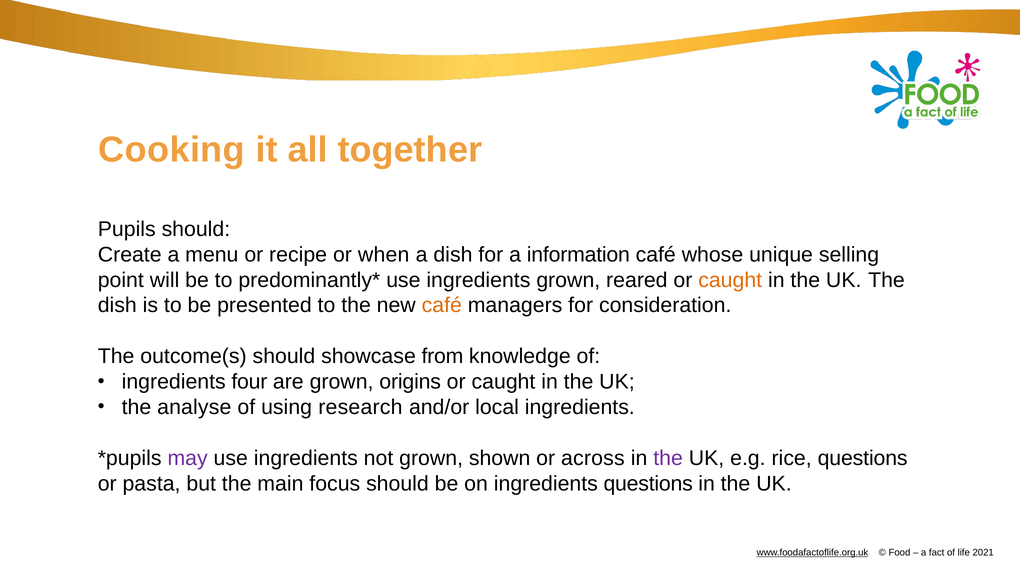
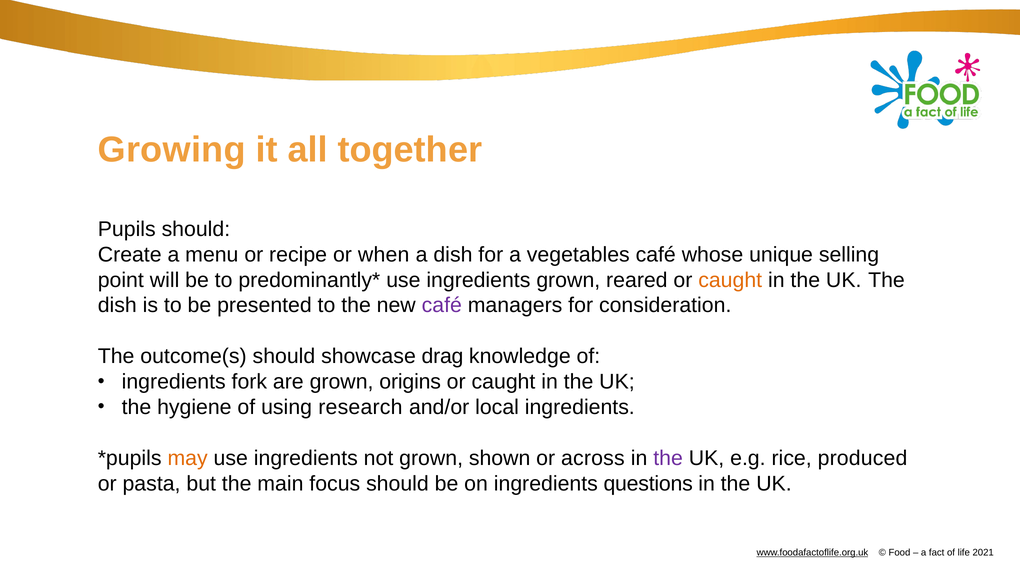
Cooking: Cooking -> Growing
information: information -> vegetables
café at (442, 306) colour: orange -> purple
from: from -> drag
four: four -> fork
analyse: analyse -> hygiene
may colour: purple -> orange
rice questions: questions -> produced
